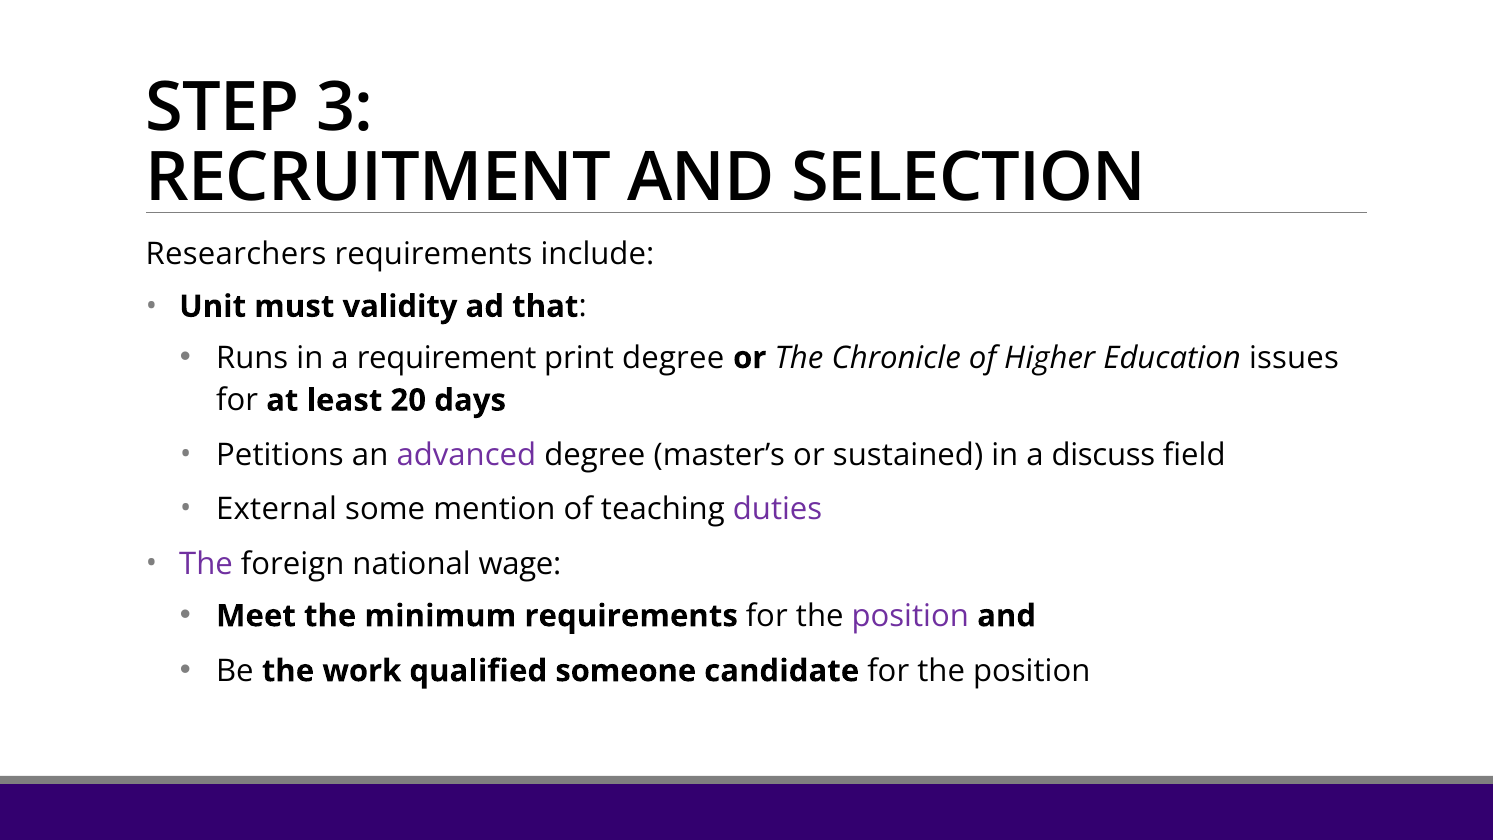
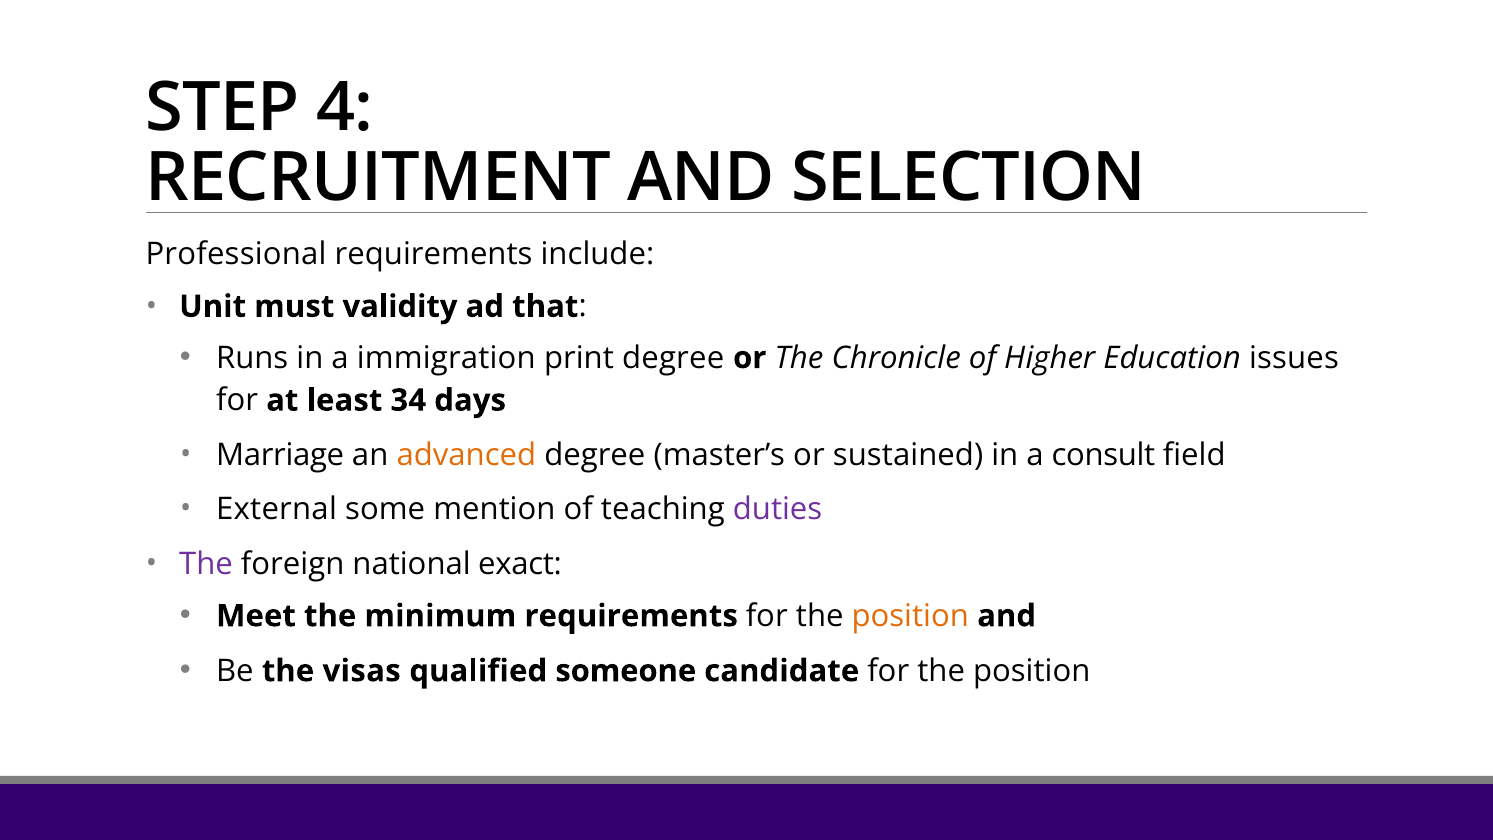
3: 3 -> 4
Researchers: Researchers -> Professional
requirement: requirement -> immigration
20: 20 -> 34
Petitions: Petitions -> Marriage
advanced colour: purple -> orange
discuss: discuss -> consult
wage: wage -> exact
position at (910, 616) colour: purple -> orange
work: work -> visas
